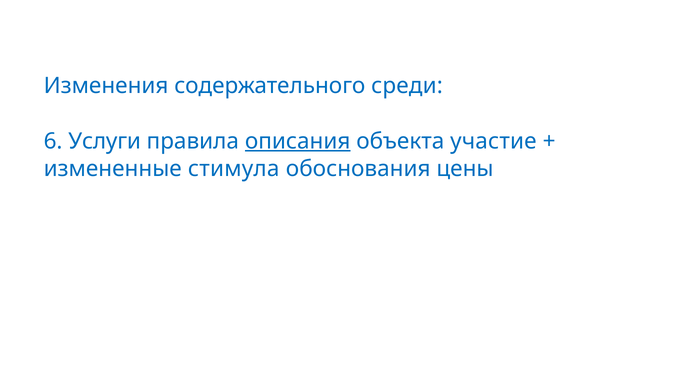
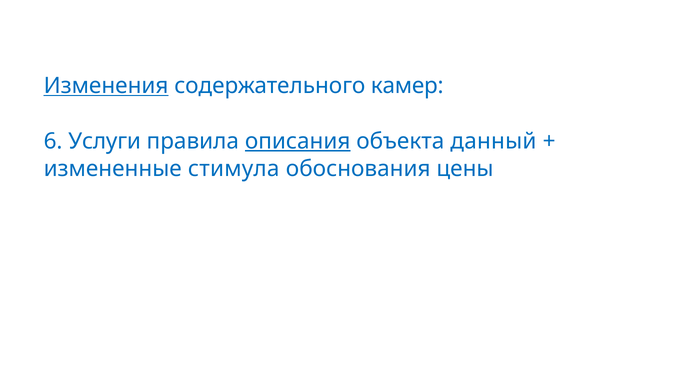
Изменения underline: none -> present
среди: среди -> камер
участие: участие -> данный
